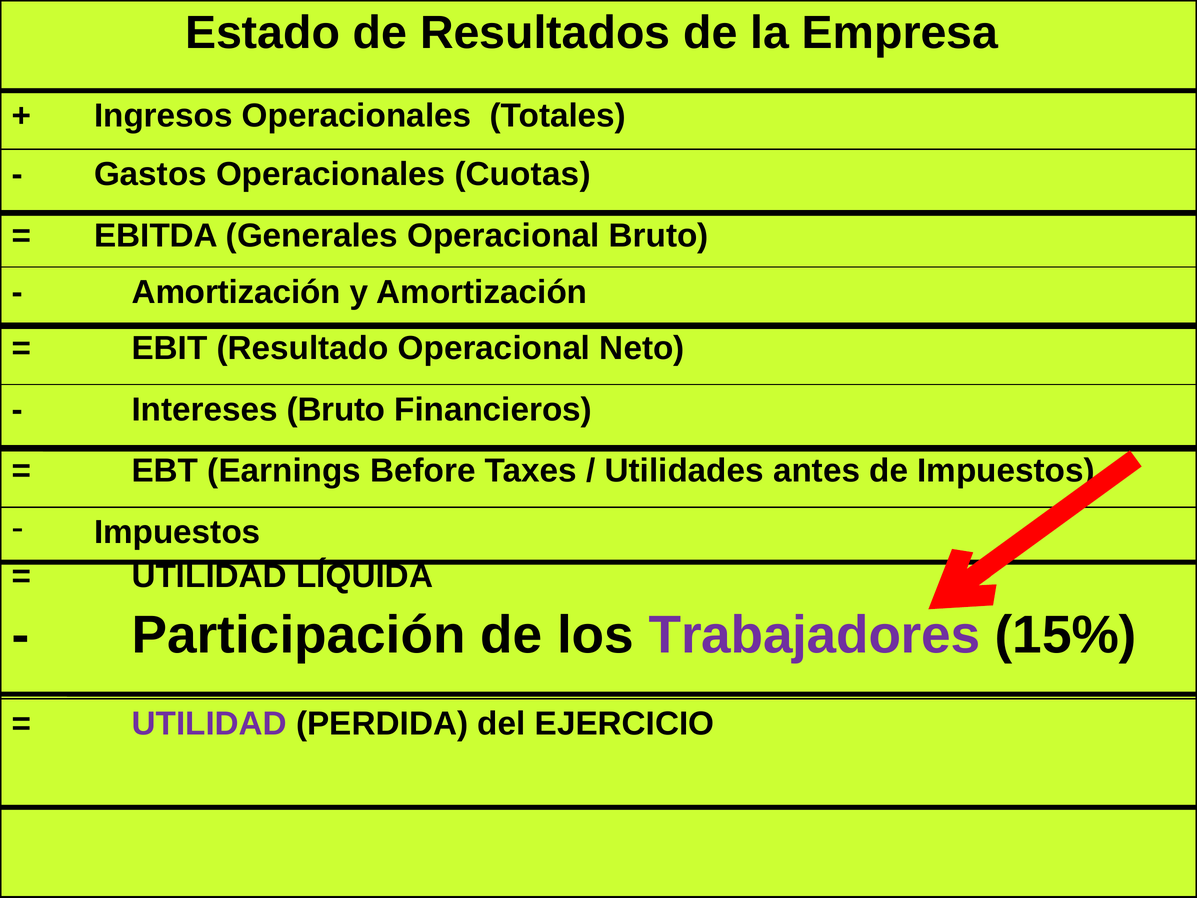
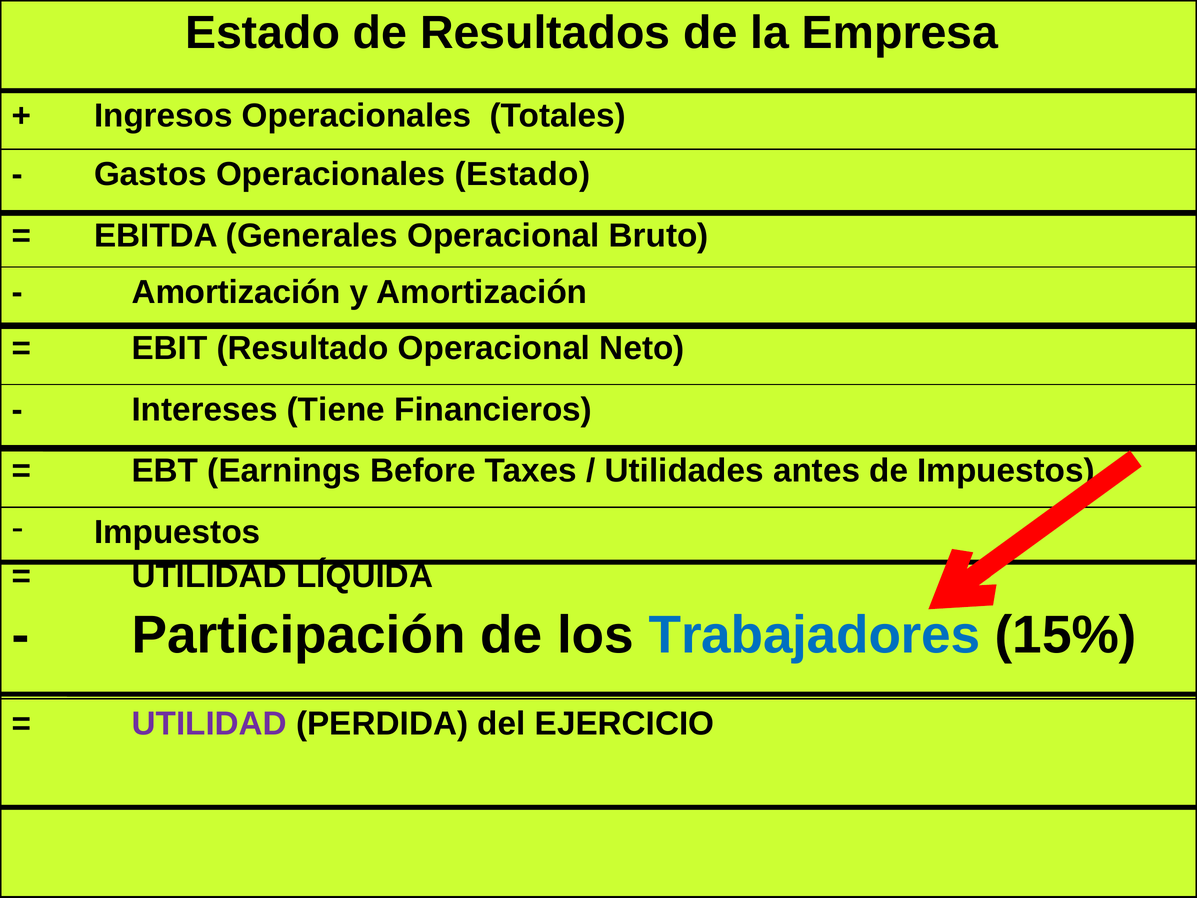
Operacionales Cuotas: Cuotas -> Estado
Intereses Bruto: Bruto -> Tiene
Trabajadores colour: purple -> blue
